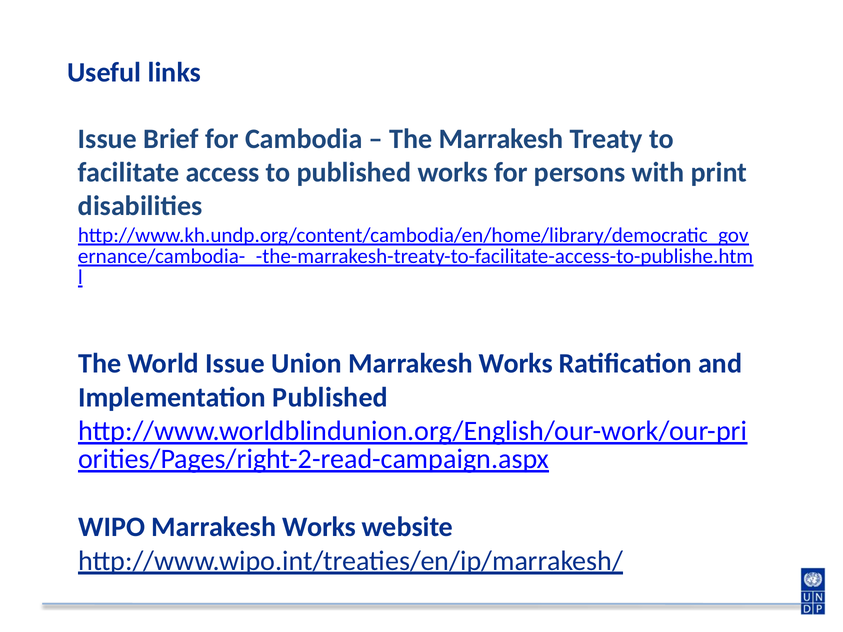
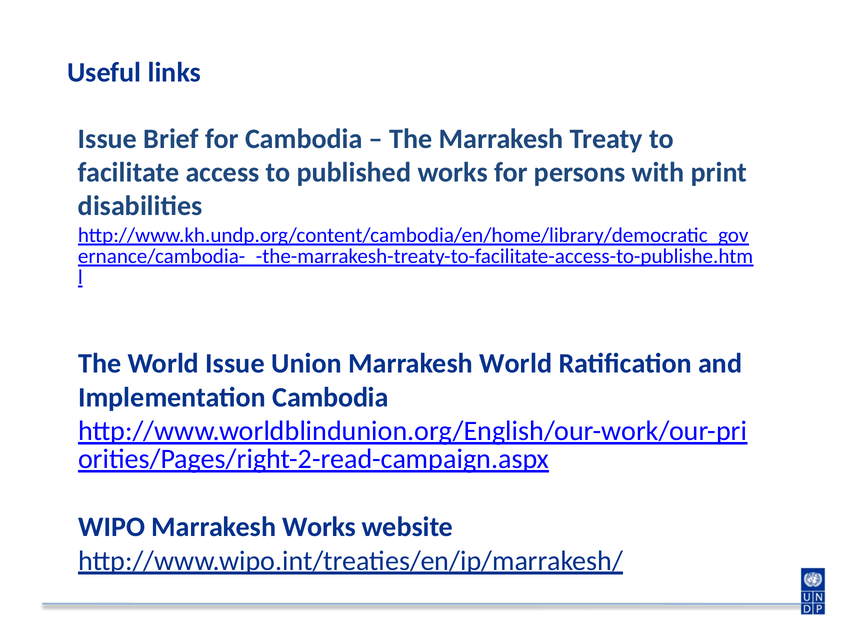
Union Marrakesh Works: Works -> World
Implementation Published: Published -> Cambodia
